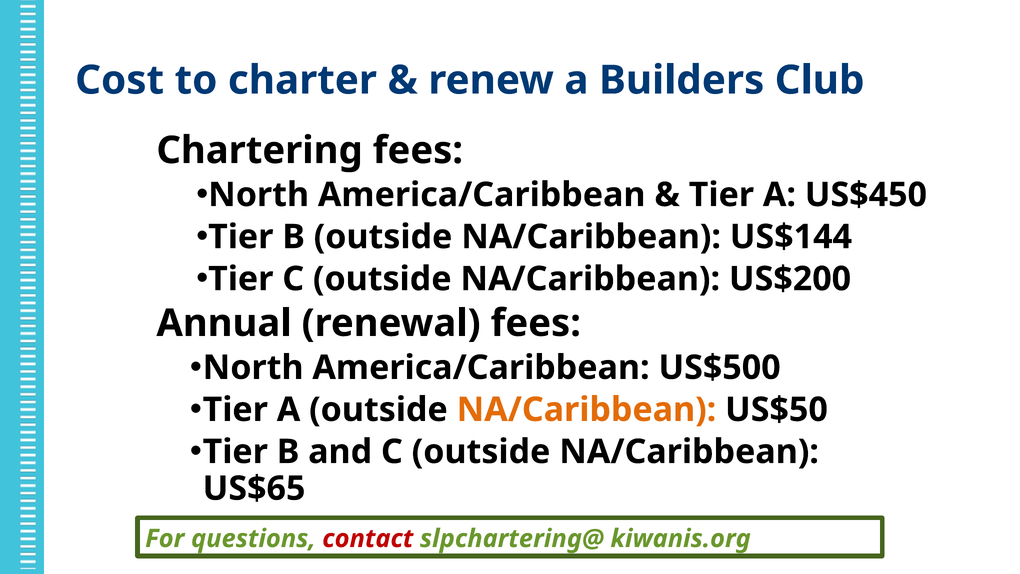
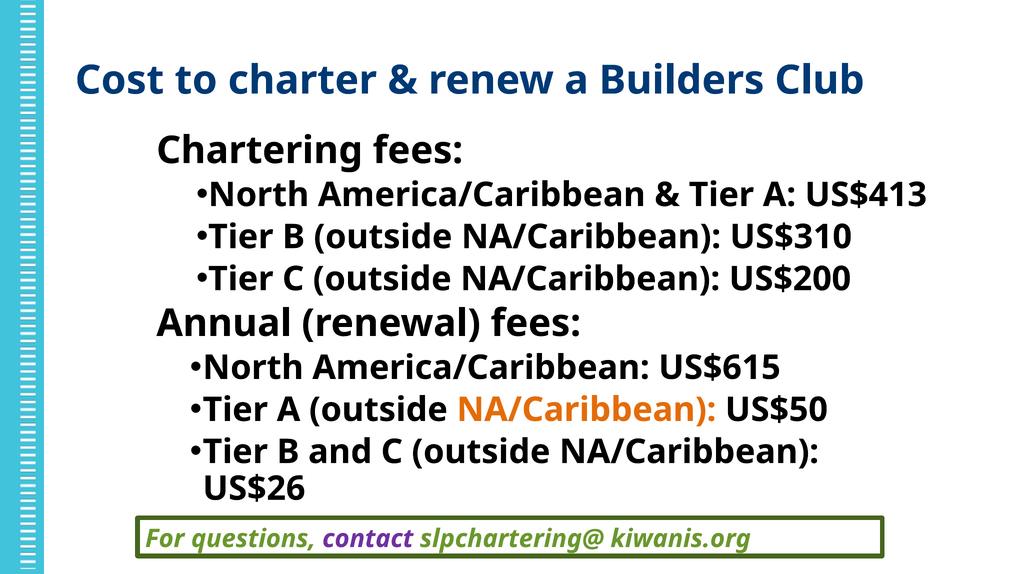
US$450: US$450 -> US$413
US$144: US$144 -> US$310
US$500: US$500 -> US$615
US$65: US$65 -> US$26
contact colour: red -> purple
